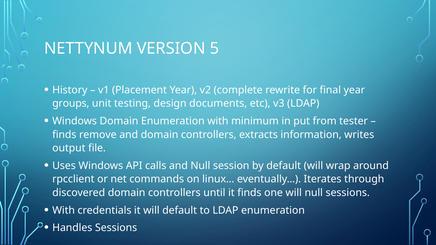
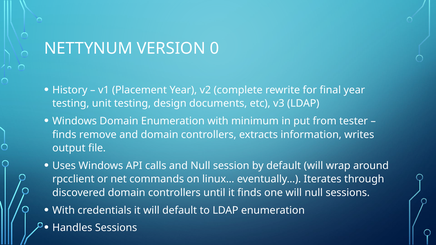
5: 5 -> 0
groups at (71, 104): groups -> testing
